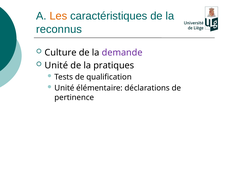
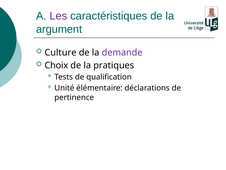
Les colour: orange -> purple
reconnus: reconnus -> argument
Unité at (56, 65): Unité -> Choix
